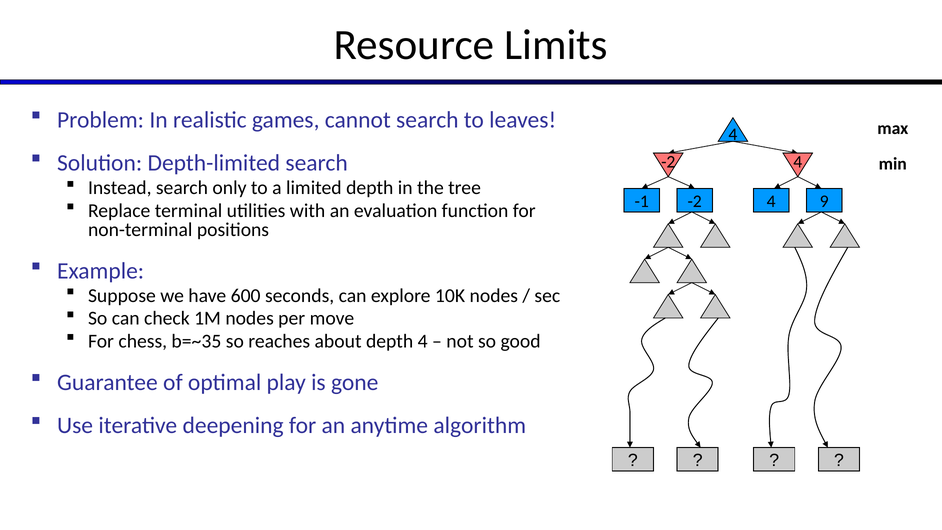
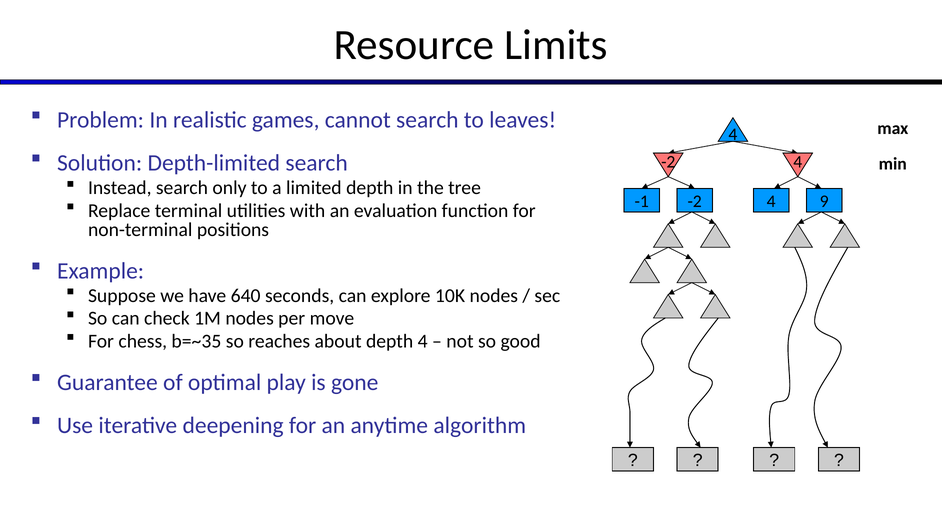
600: 600 -> 640
